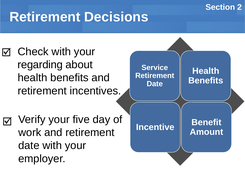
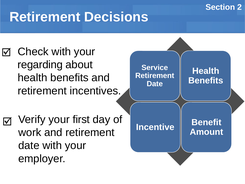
five: five -> first
